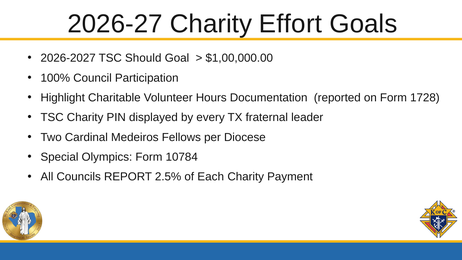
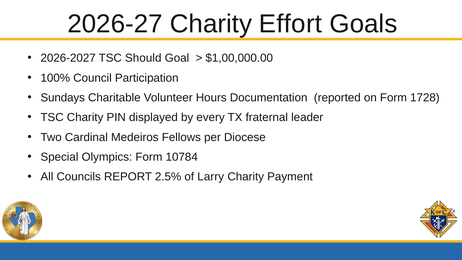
Highlight: Highlight -> Sundays
Each: Each -> Larry
